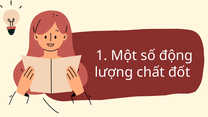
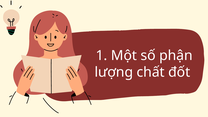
động: động -> phận
